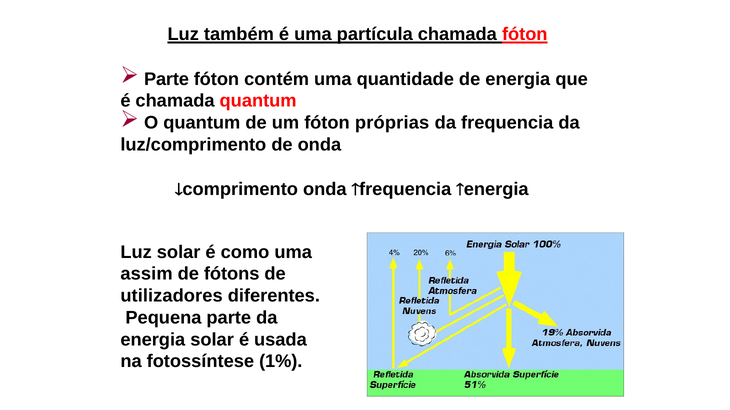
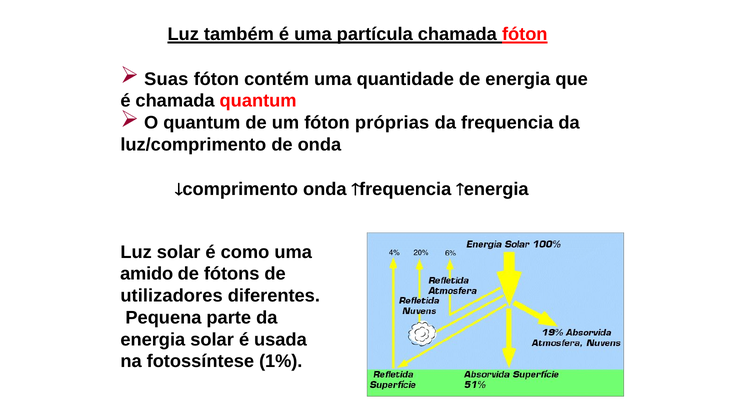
Parte at (166, 79): Parte -> Suas
assim: assim -> amido
